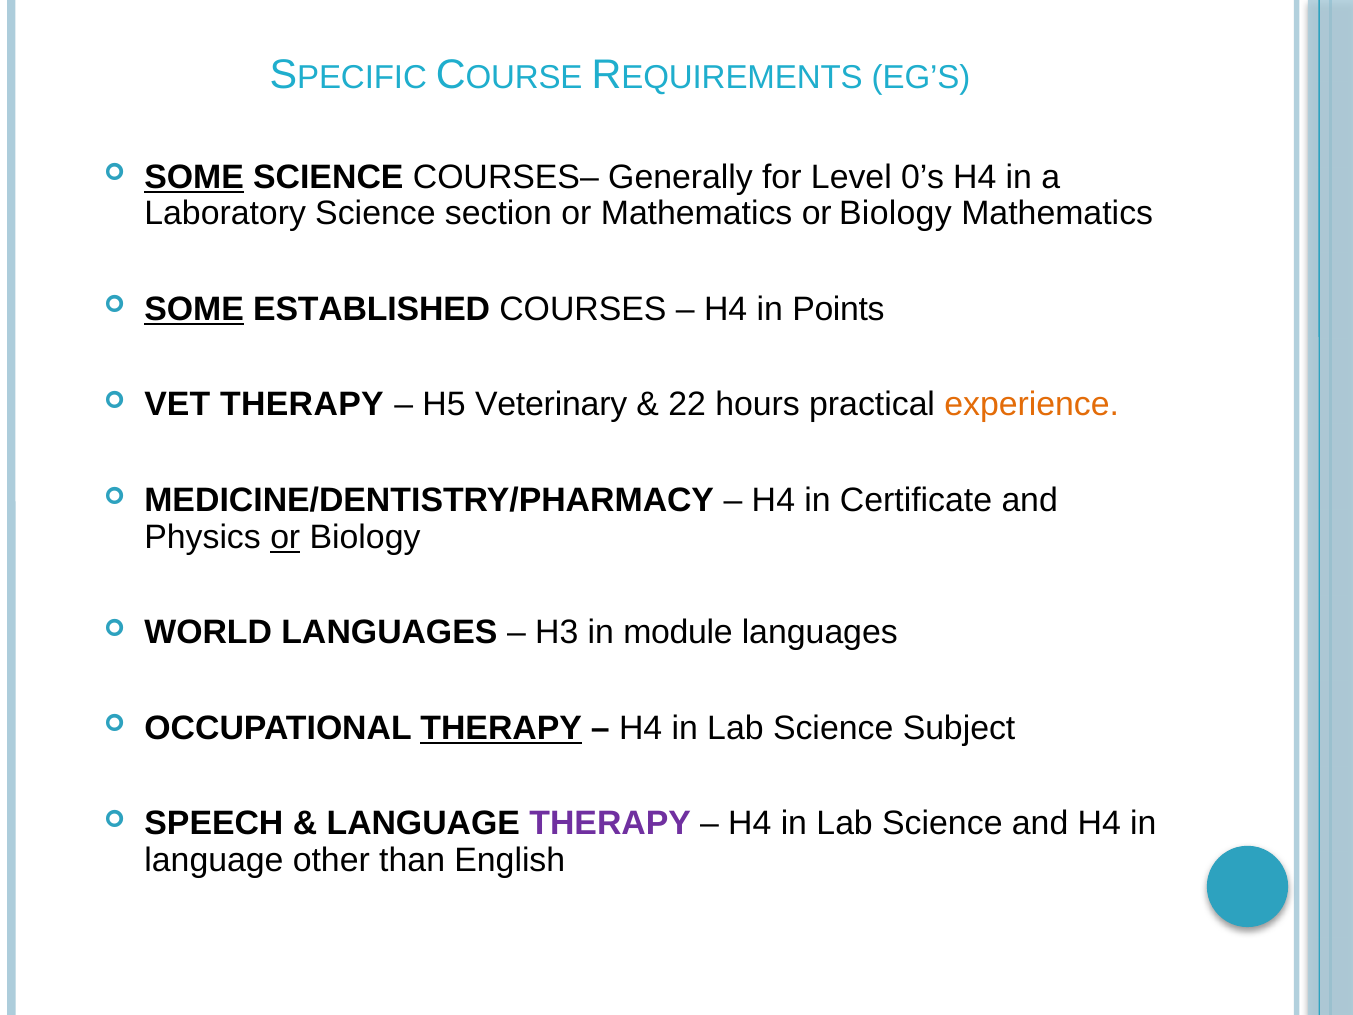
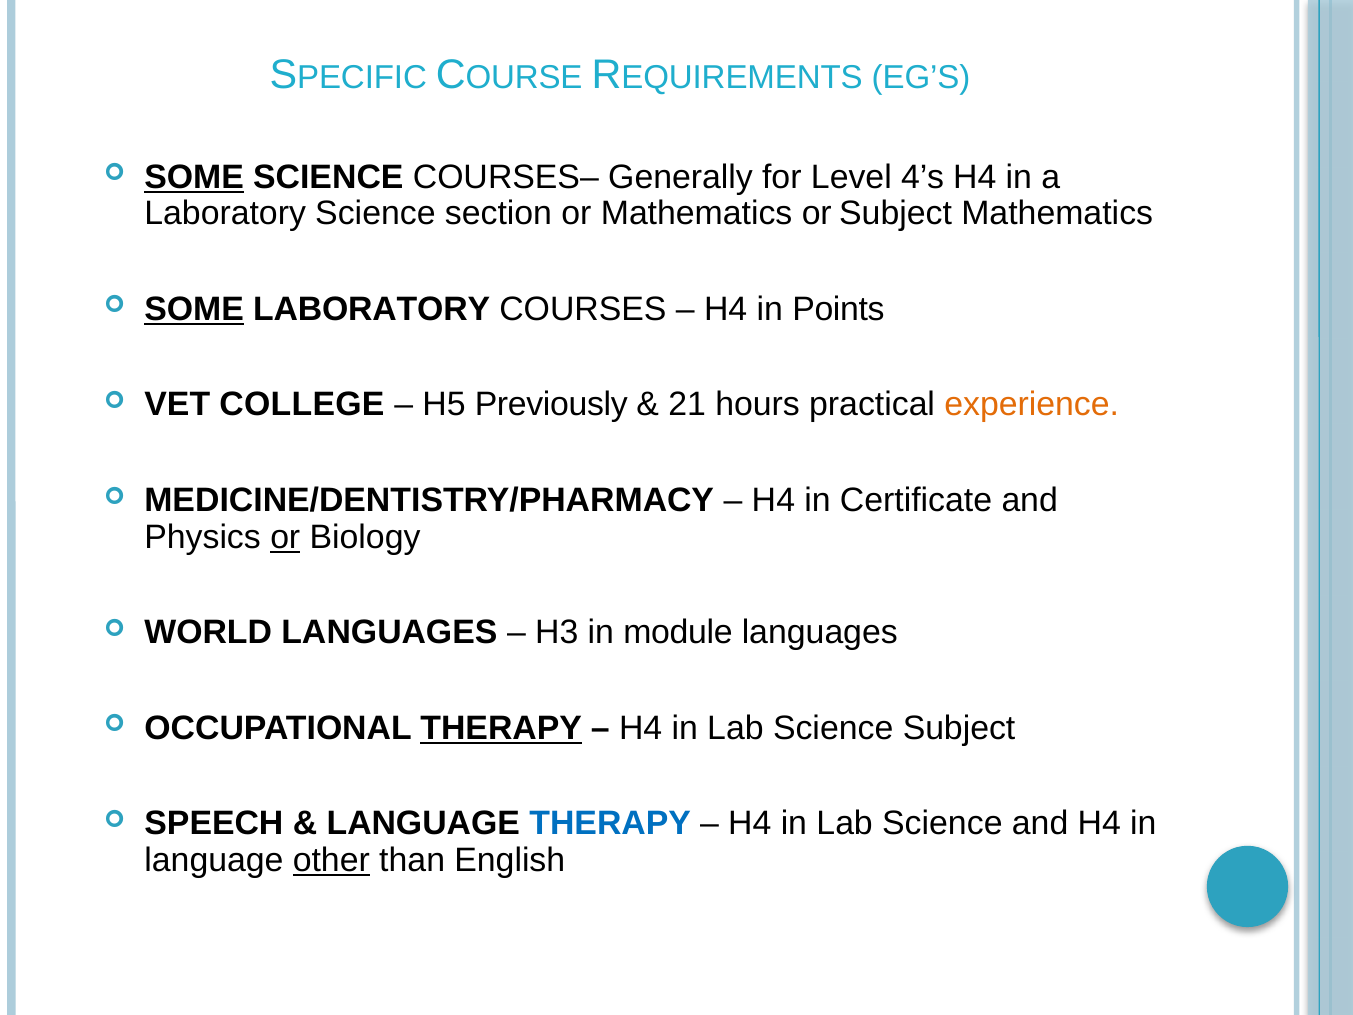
0’s: 0’s -> 4’s
Mathematics or Biology: Biology -> Subject
SOME ESTABLISHED: ESTABLISHED -> LABORATORY
VET THERAPY: THERAPY -> COLLEGE
Veterinary: Veterinary -> Previously
22: 22 -> 21
THERAPY at (610, 824) colour: purple -> blue
other underline: none -> present
